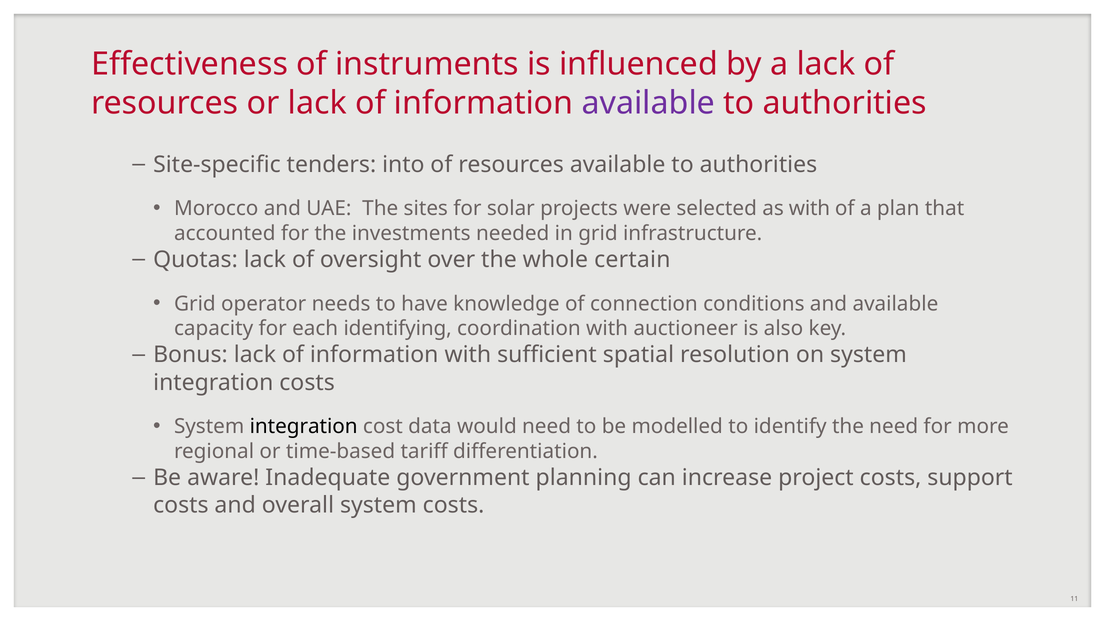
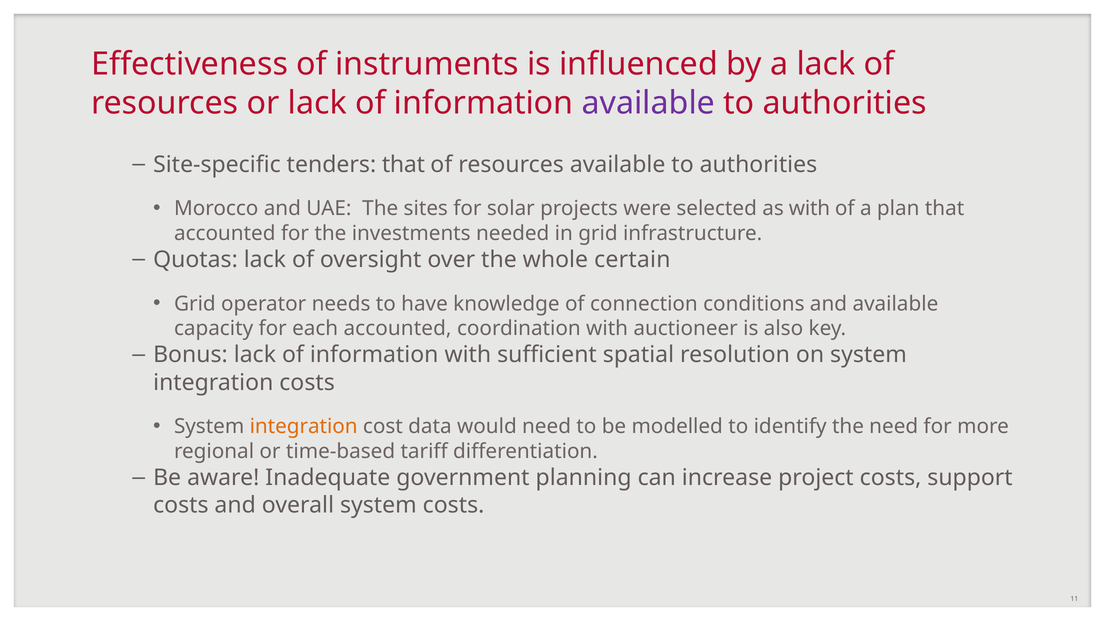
tenders into: into -> that
each identifying: identifying -> accounted
integration at (304, 427) colour: black -> orange
